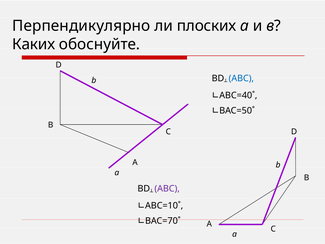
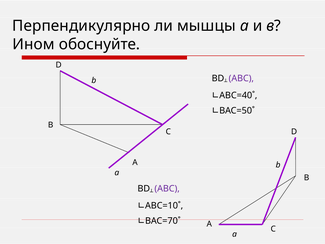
плоских: плоских -> мышцы
Каких: Каких -> Ином
ABC at (241, 78) colour: blue -> purple
